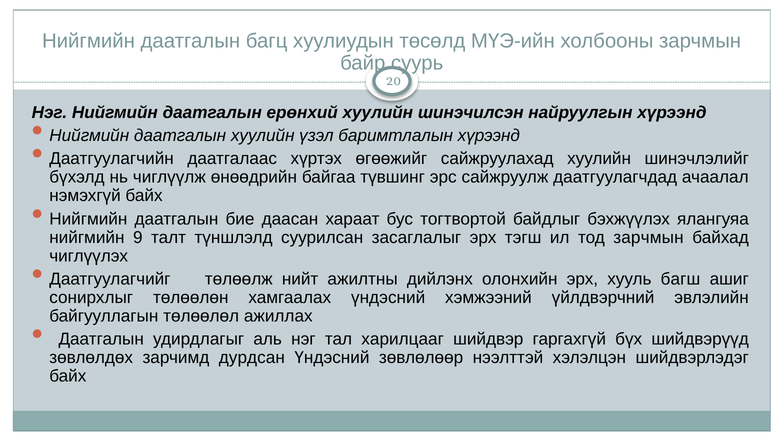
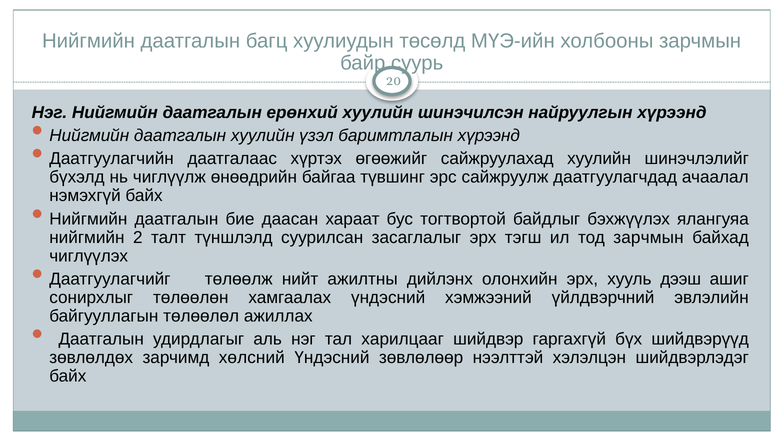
9: 9 -> 2
багш: багш -> дээш
дурдсан: дурдсан -> хөлсний
